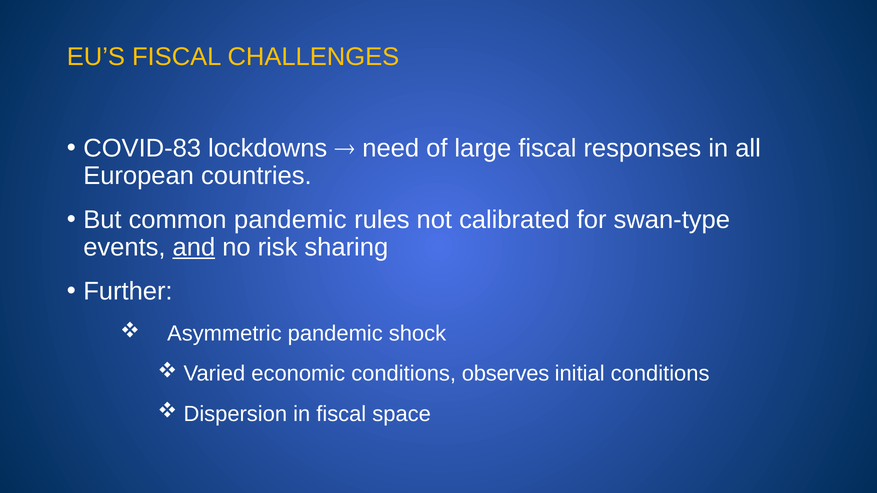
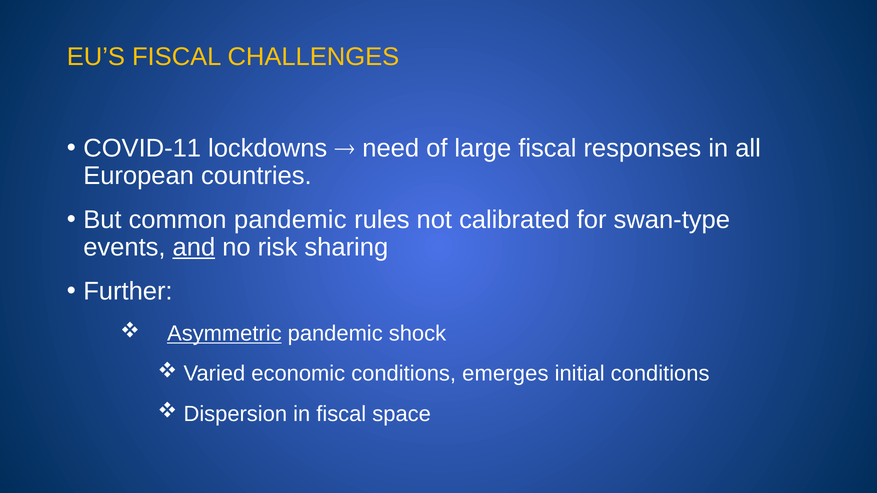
COVID-83: COVID-83 -> COVID-11
Asymmetric underline: none -> present
observes: observes -> emerges
